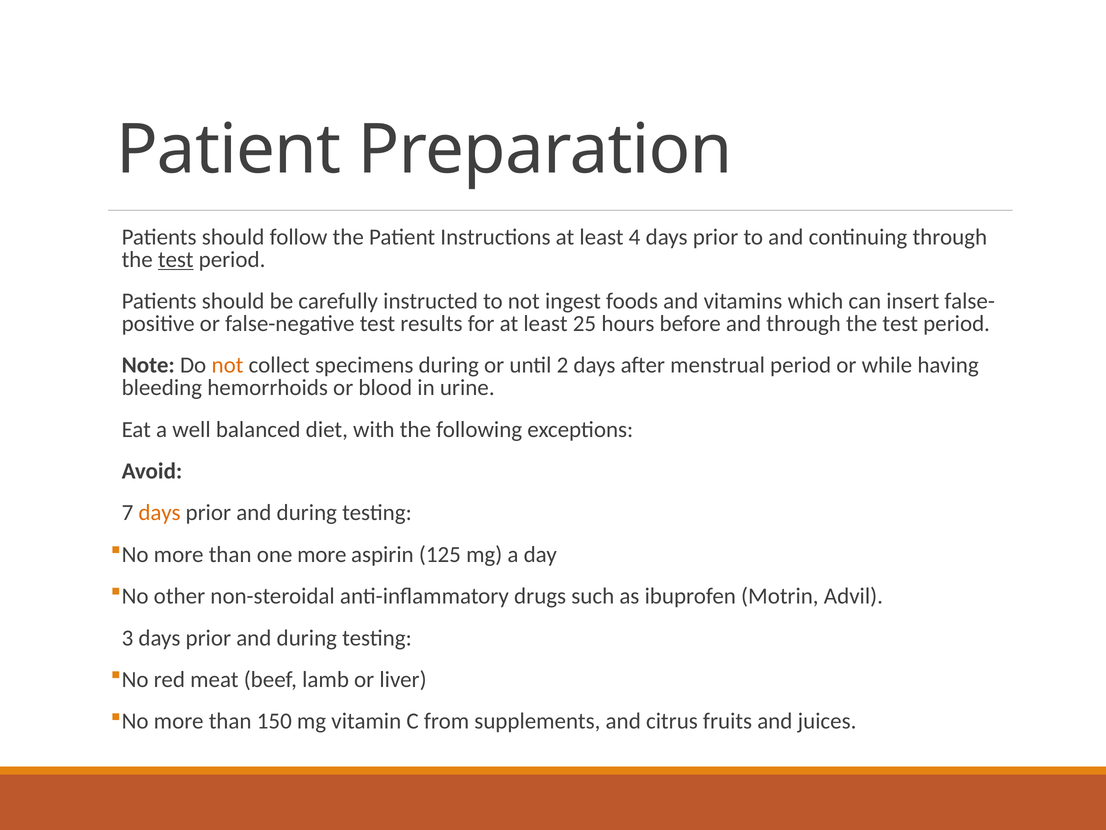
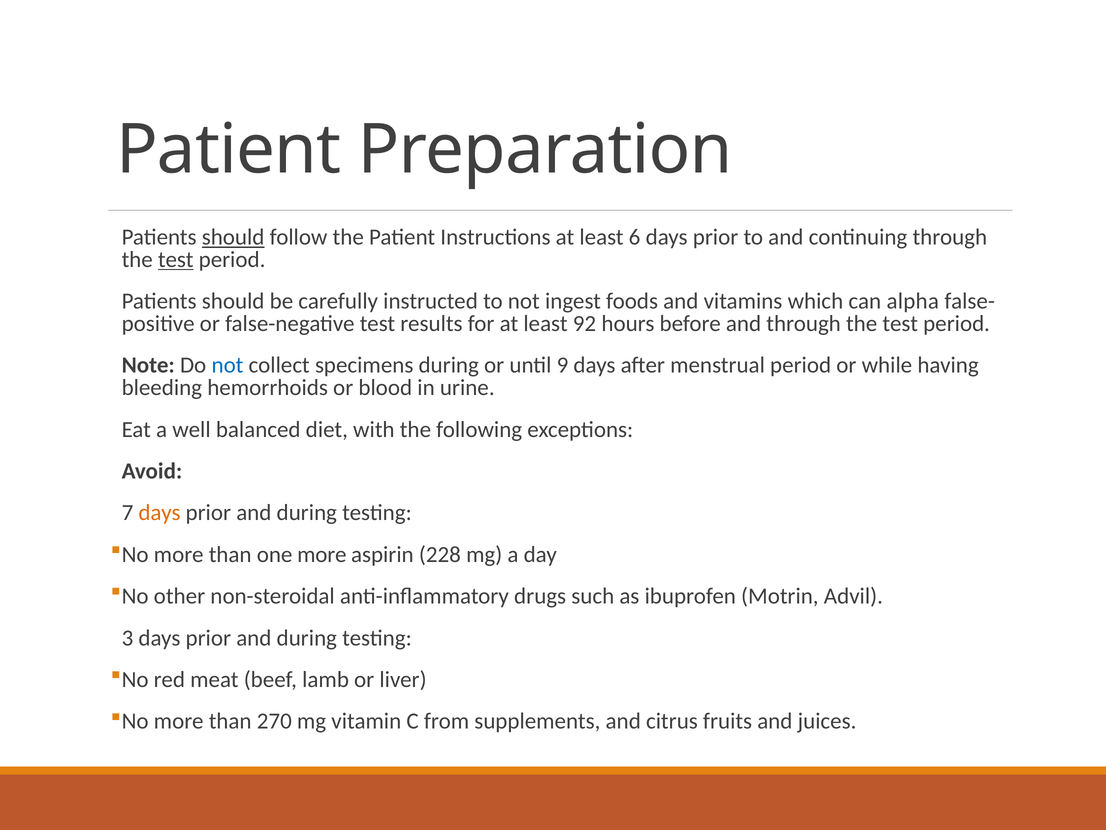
should at (233, 237) underline: none -> present
4: 4 -> 6
insert: insert -> alpha
25: 25 -> 92
not at (228, 365) colour: orange -> blue
2: 2 -> 9
125: 125 -> 228
150: 150 -> 270
